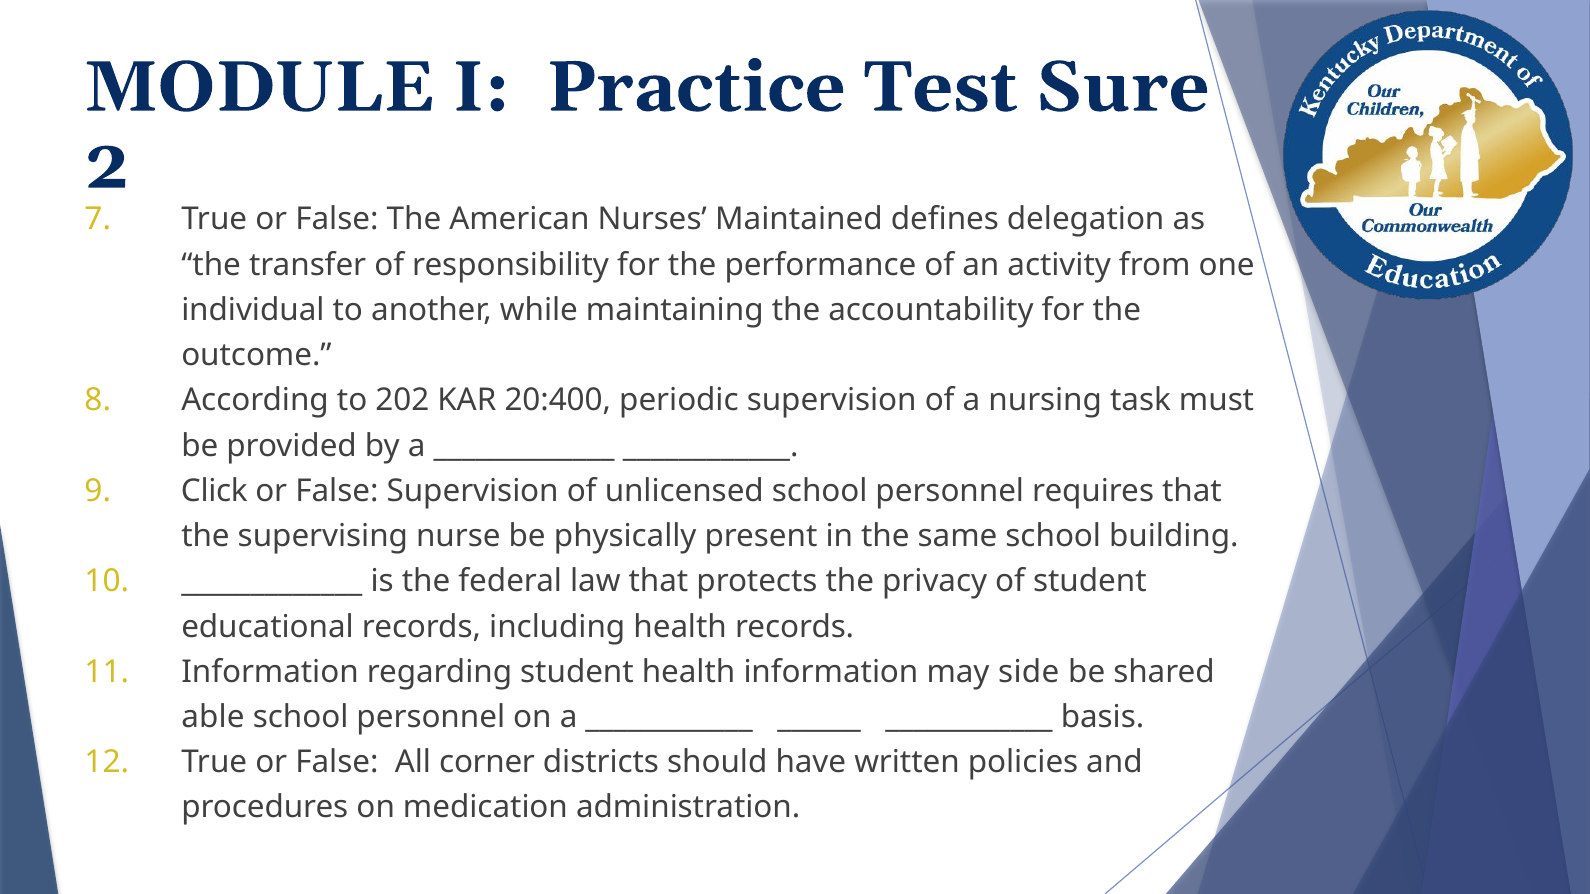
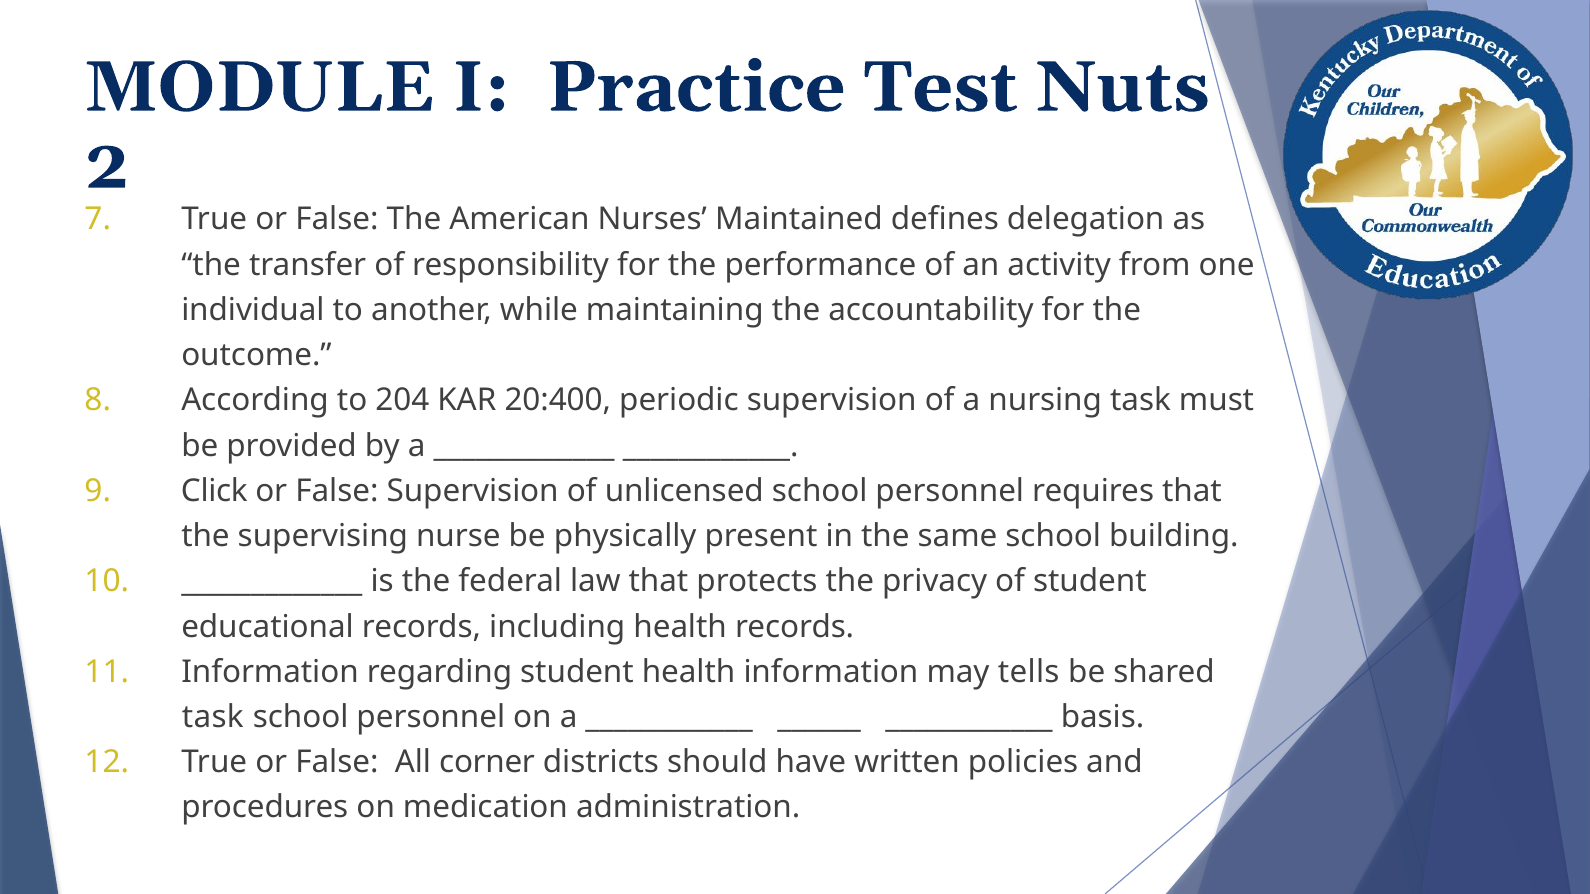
Sure: Sure -> Nuts
202: 202 -> 204
side: side -> tells
able at (213, 717): able -> task
